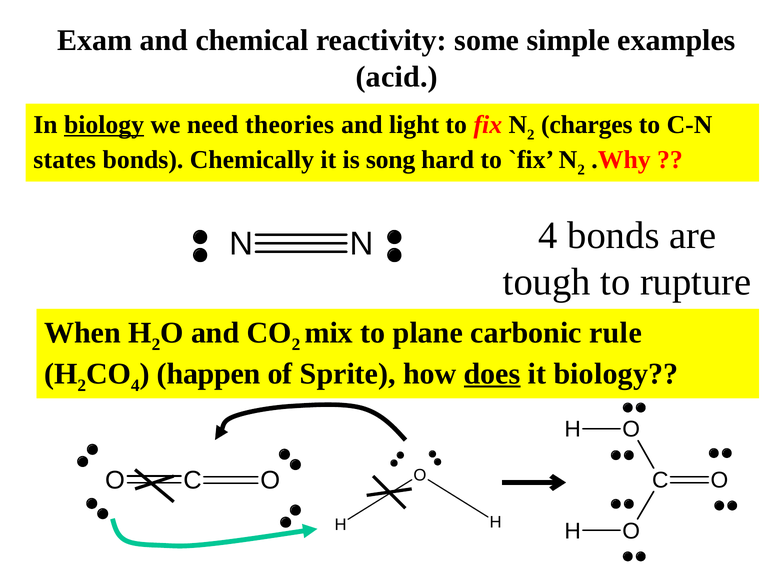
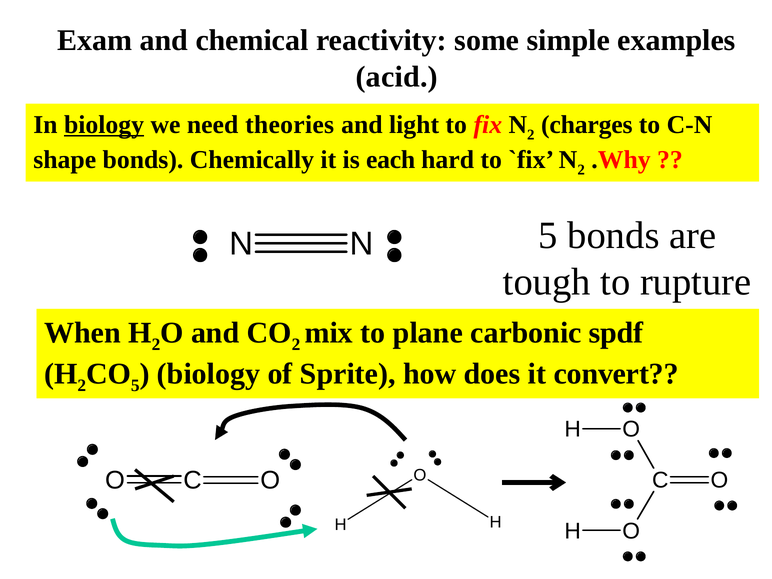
states: states -> shape
song: song -> each
4 at (548, 235): 4 -> 5
rule: rule -> spdf
4 at (135, 385): 4 -> 5
happen at (209, 374): happen -> biology
does underline: present -> none
it biology: biology -> convert
